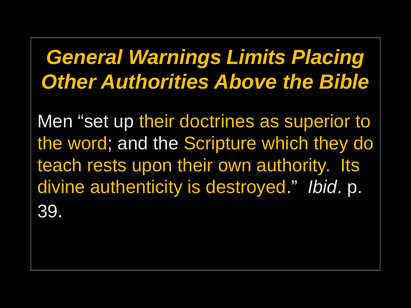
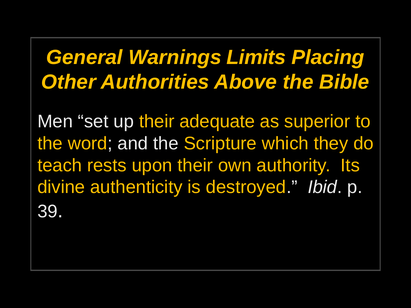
doctrines: doctrines -> adequate
